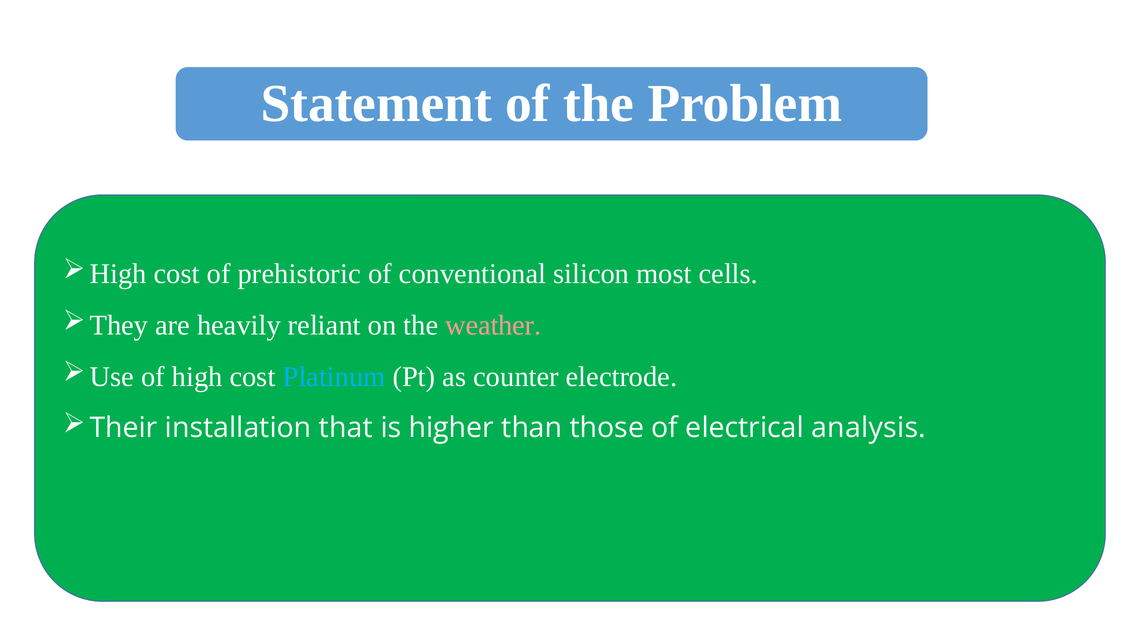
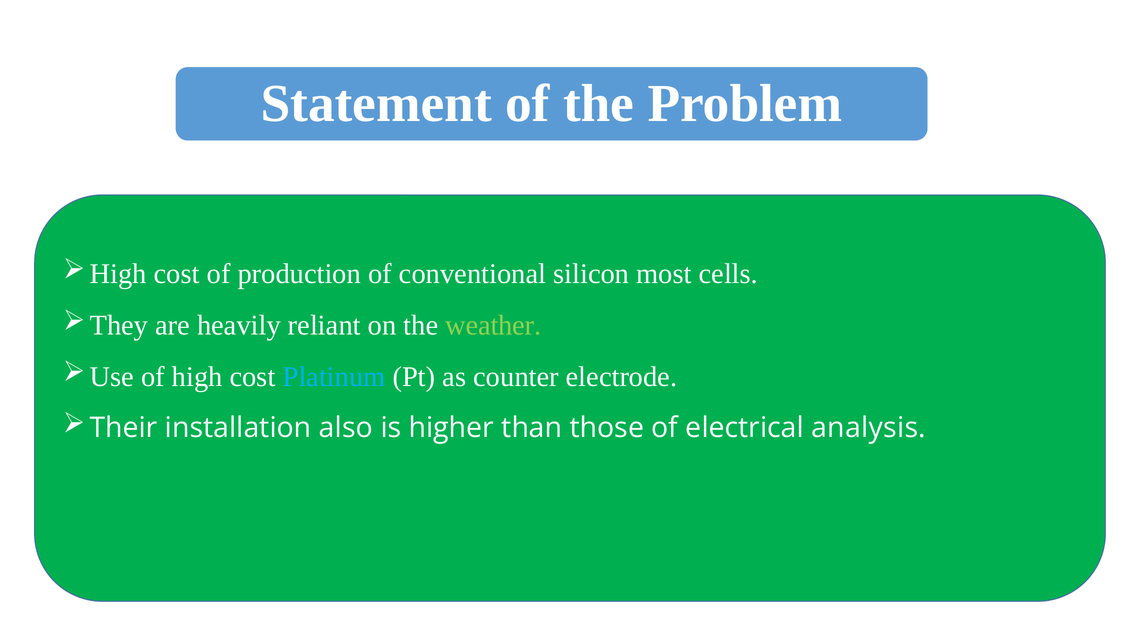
prehistoric: prehistoric -> production
weather colour: pink -> light green
that: that -> also
